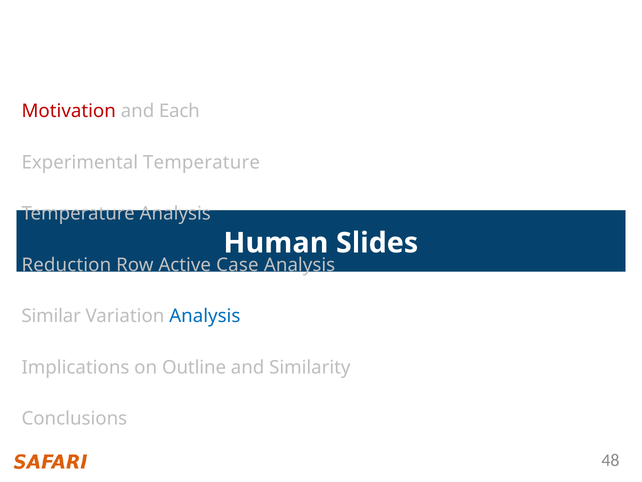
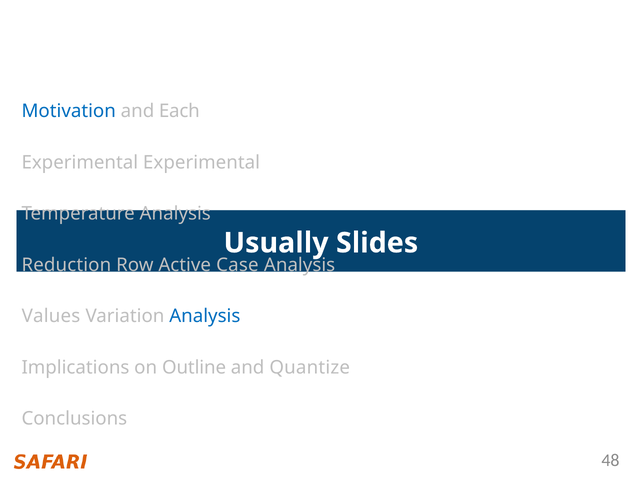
Motivation colour: red -> blue
Experimental Temperature: Temperature -> Experimental
Human: Human -> Usually
Similar: Similar -> Values
Similarity: Similarity -> Quantize
